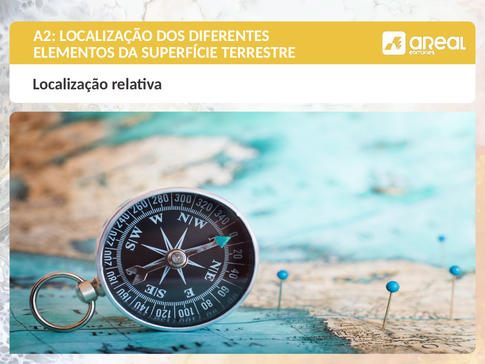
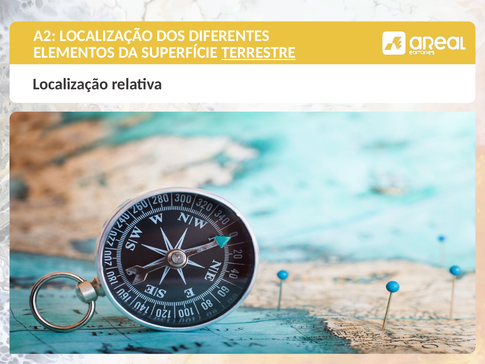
TERRESTRE underline: none -> present
